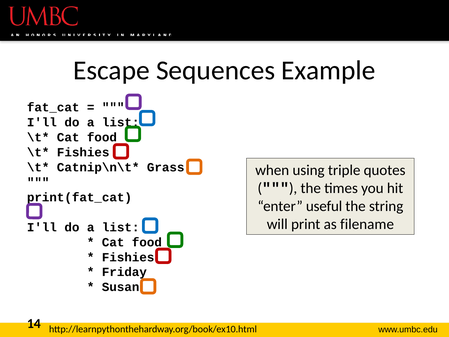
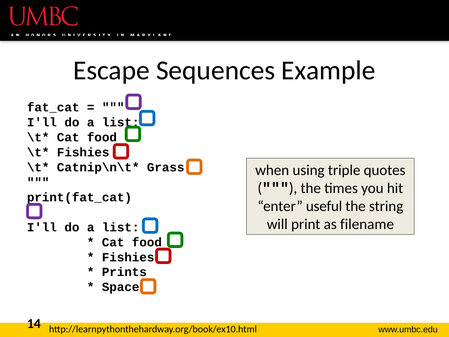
Friday: Friday -> Prints
Susan: Susan -> Space
